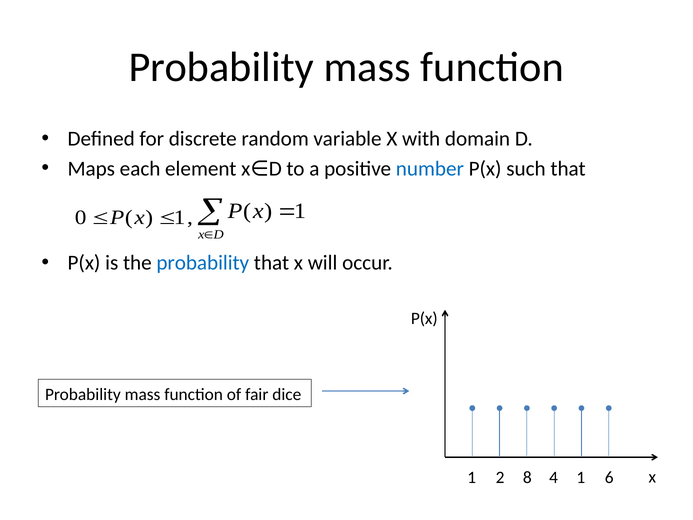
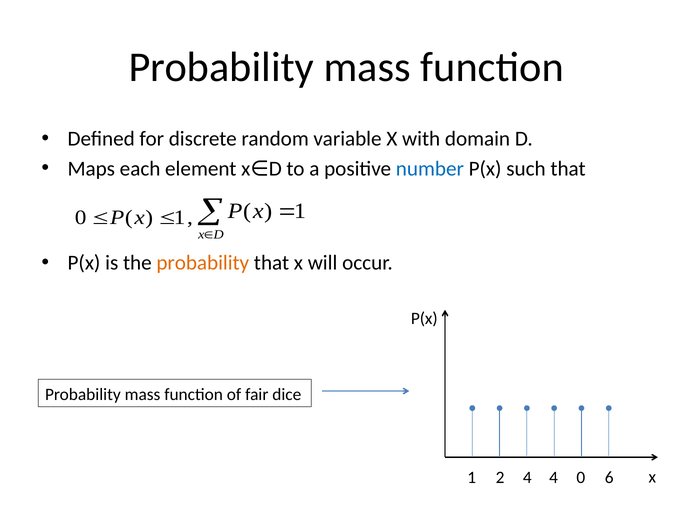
probability at (203, 263) colour: blue -> orange
2 8: 8 -> 4
4 1: 1 -> 0
